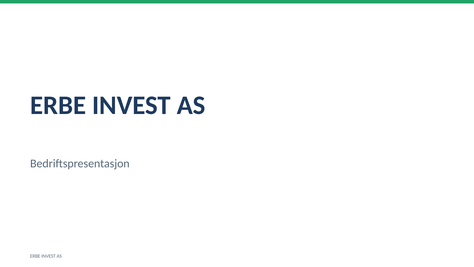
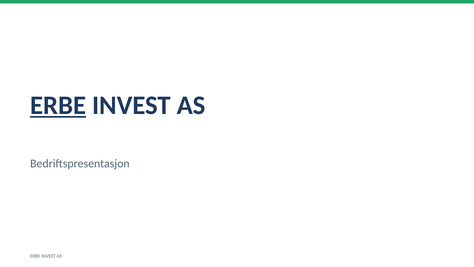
ERBE at (58, 105) underline: none -> present
